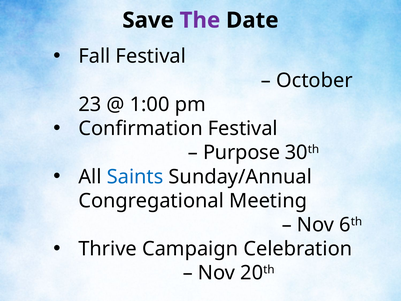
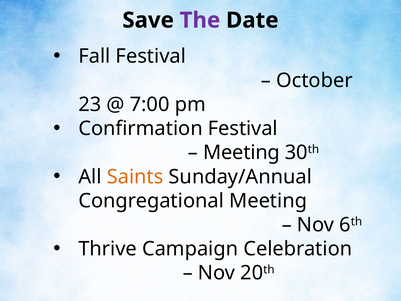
1:00: 1:00 -> 7:00
Purpose at (242, 153): Purpose -> Meeting
Saints colour: blue -> orange
